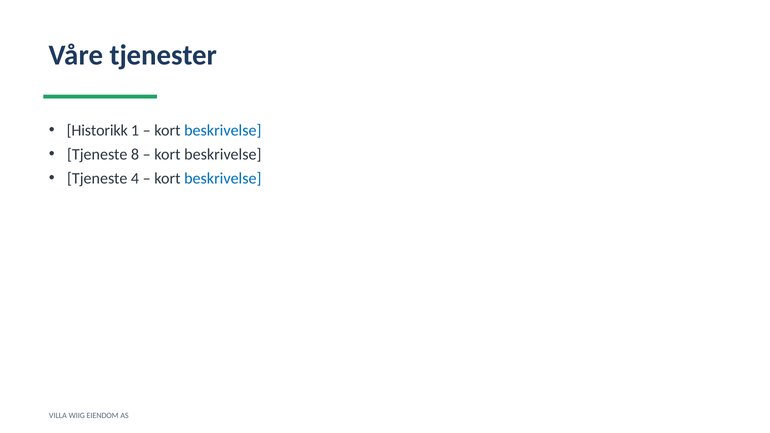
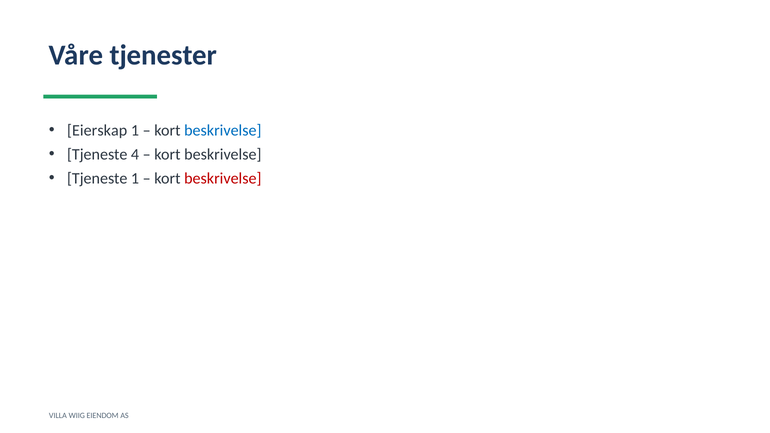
Historikk: Historikk -> Eierskap
8: 8 -> 4
Tjeneste 4: 4 -> 1
beskrivelse at (223, 179) colour: blue -> red
